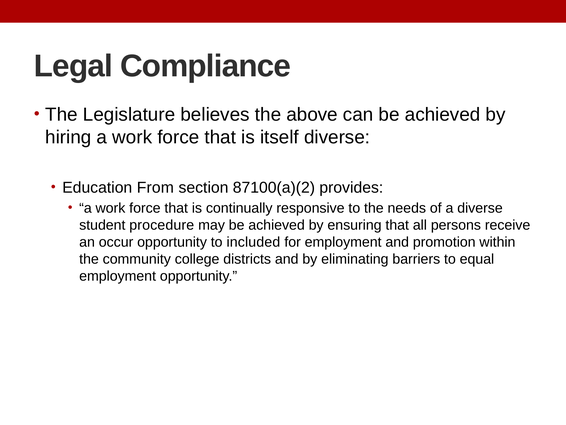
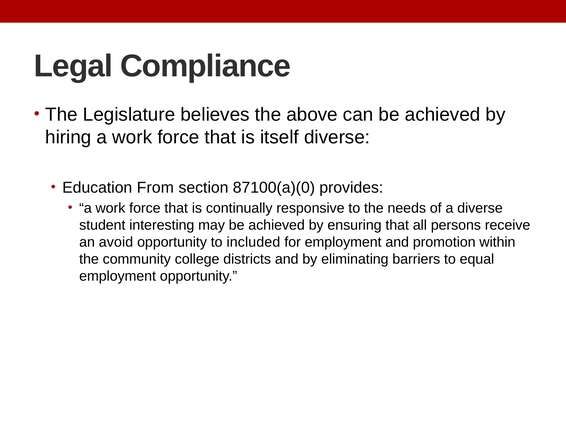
87100(a)(2: 87100(a)(2 -> 87100(a)(0
procedure: procedure -> interesting
occur: occur -> avoid
